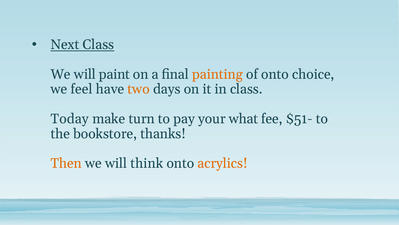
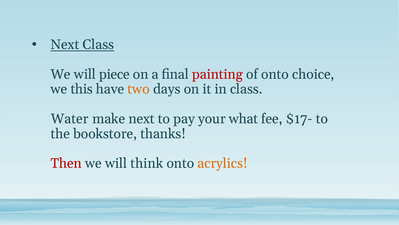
paint: paint -> piece
painting colour: orange -> red
feel: feel -> this
Today: Today -> Water
make turn: turn -> next
$51-: $51- -> $17-
Then colour: orange -> red
